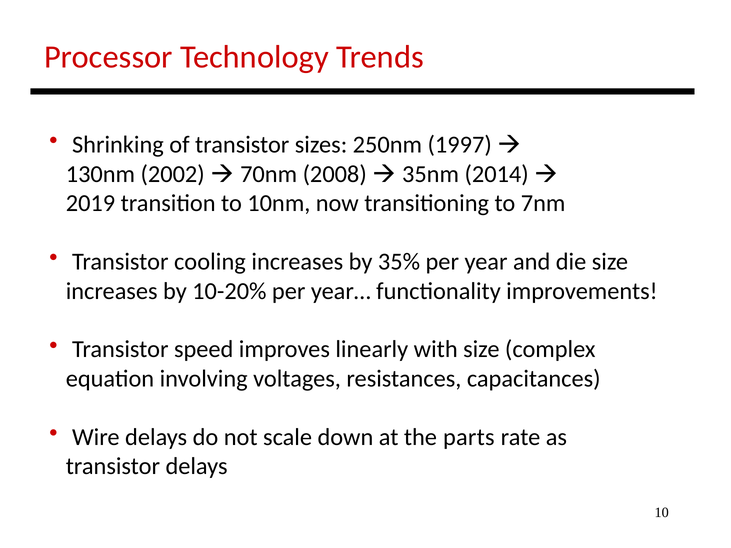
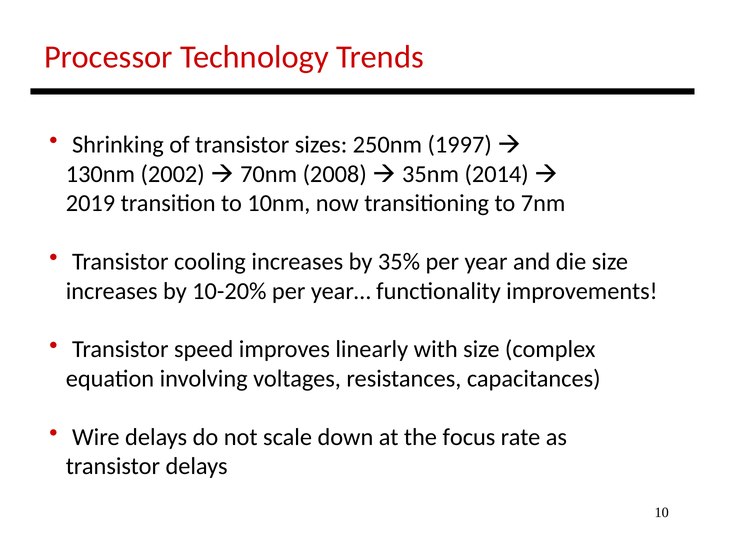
parts: parts -> focus
